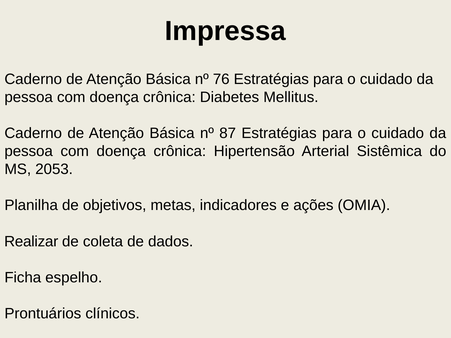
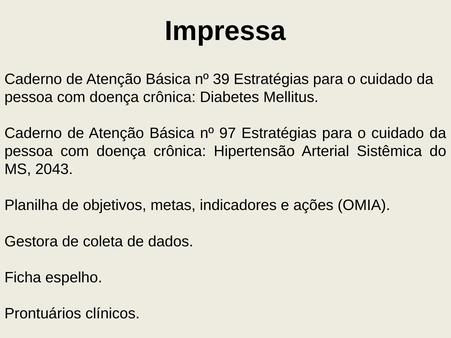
76: 76 -> 39
87: 87 -> 97
2053: 2053 -> 2043
Realizar: Realizar -> Gestora
